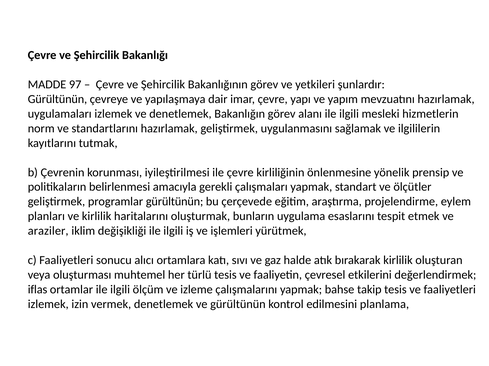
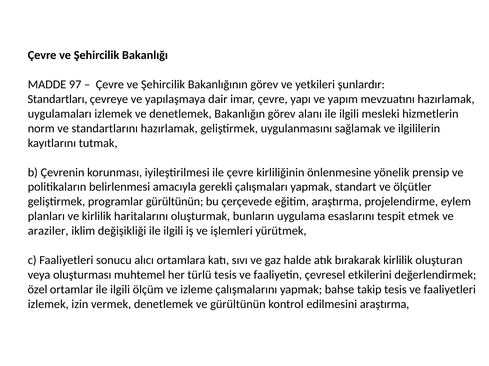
Gürültünün at (57, 99): Gürültünün -> Standartları
iflas: iflas -> özel
edilmesini planlama: planlama -> araştırma
